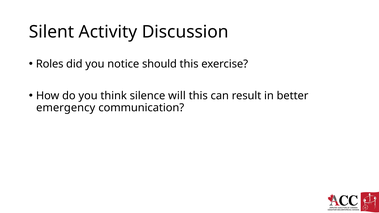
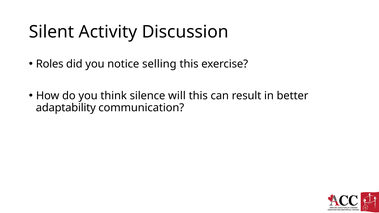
should: should -> selling
emergency: emergency -> adaptability
